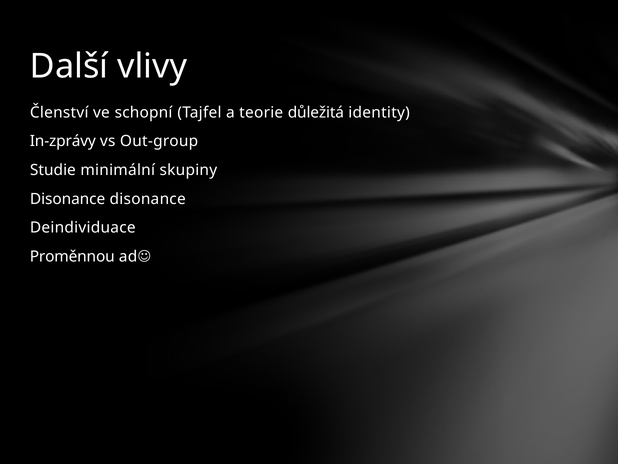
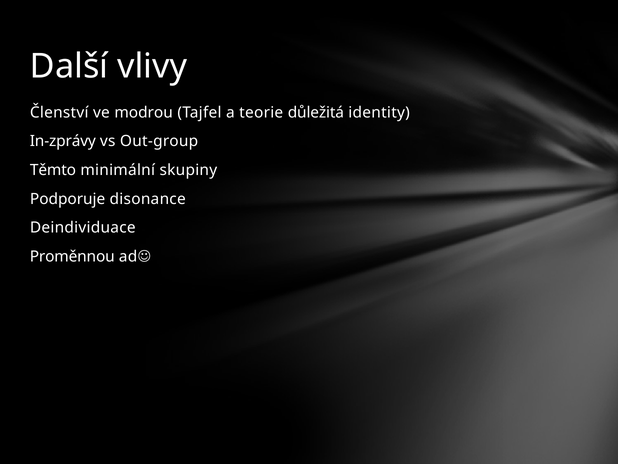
schopní: schopní -> modrou
Studie: Studie -> Těmto
Disonance at (68, 199): Disonance -> Podporuje
